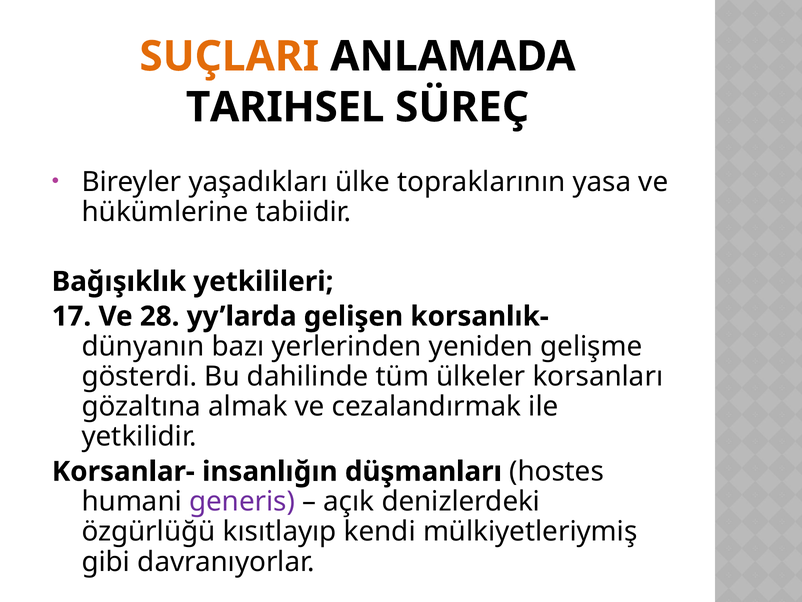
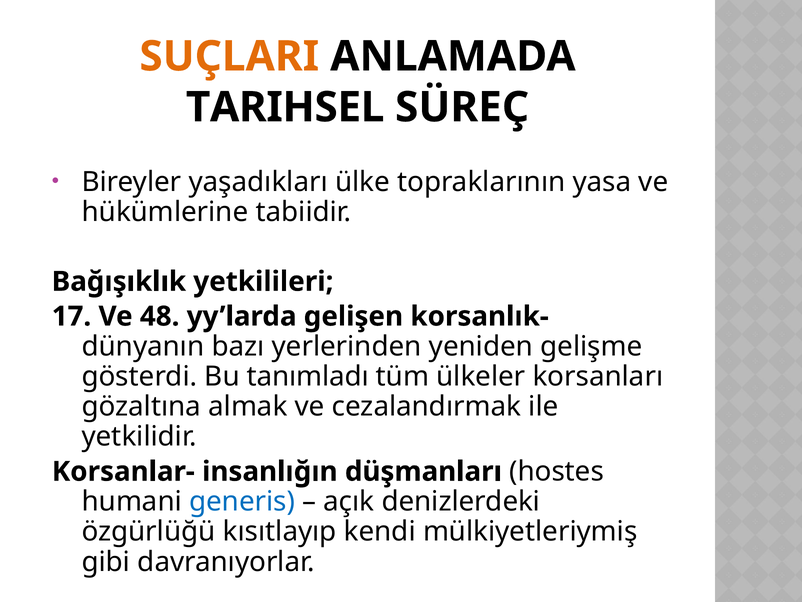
28: 28 -> 48
dahilinde: dahilinde -> tanımladı
generis colour: purple -> blue
